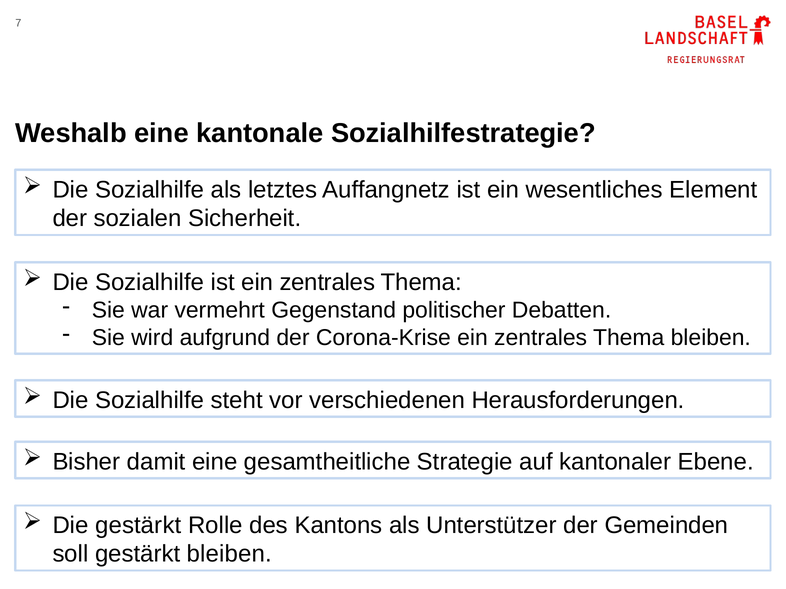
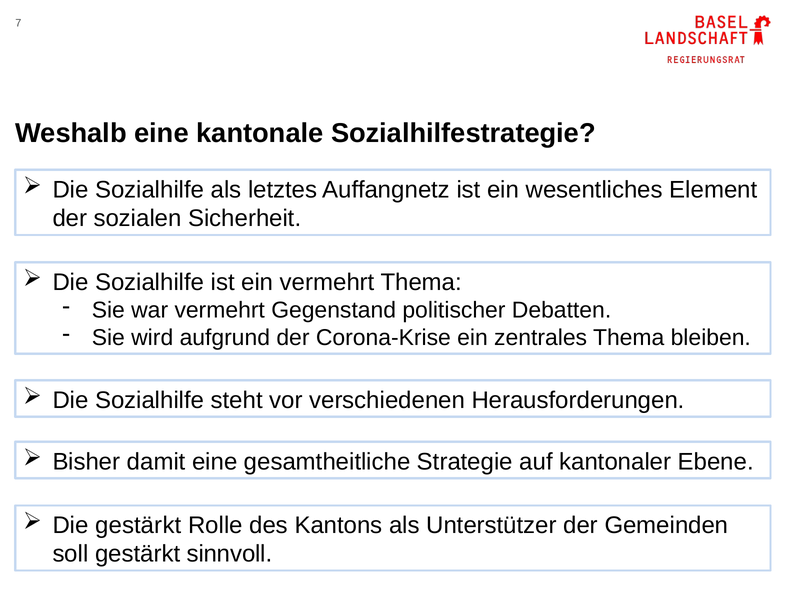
ist ein zentrales: zentrales -> vermehrt
gestärkt bleiben: bleiben -> sinnvoll
